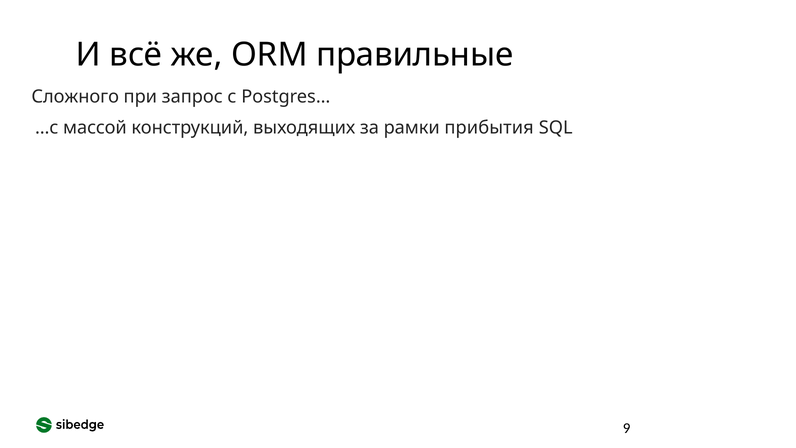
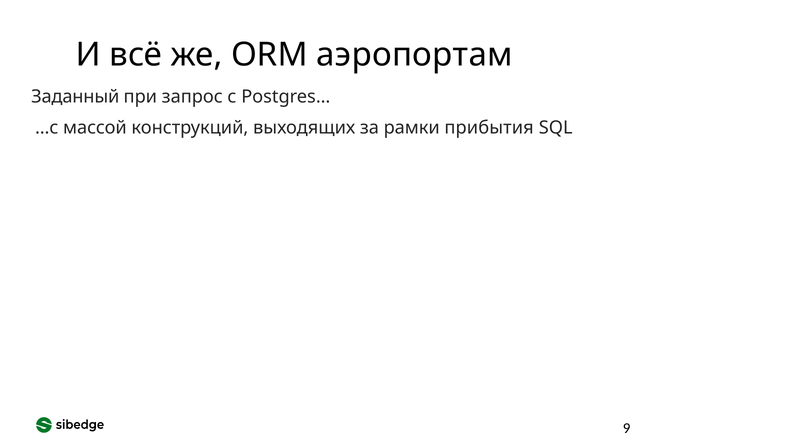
правильные: правильные -> аэропортам
Сложного: Сложного -> Заданный
